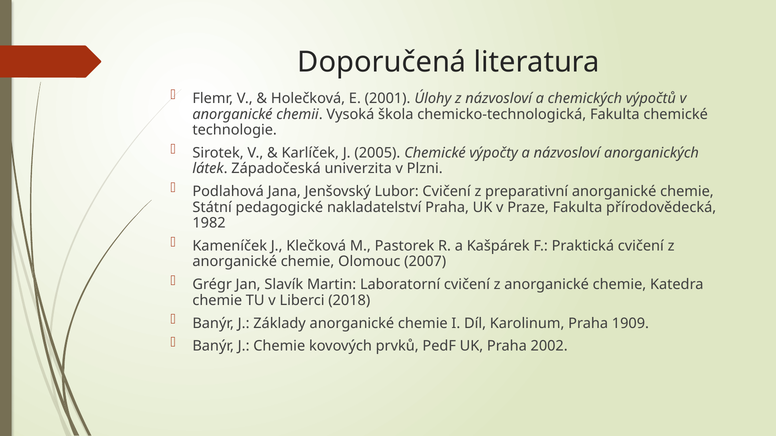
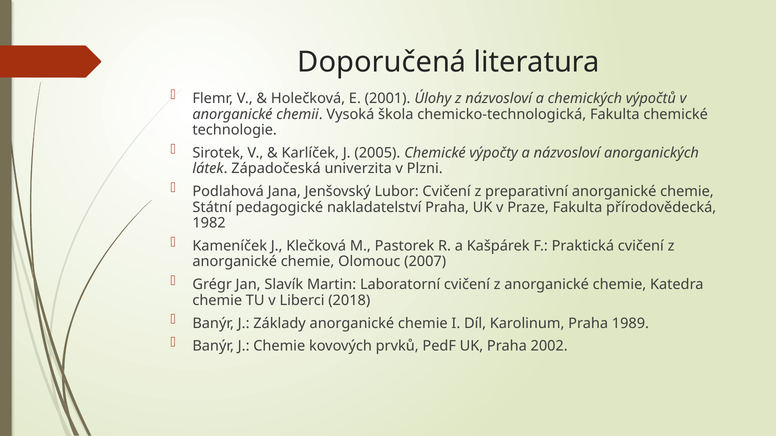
1909: 1909 -> 1989
